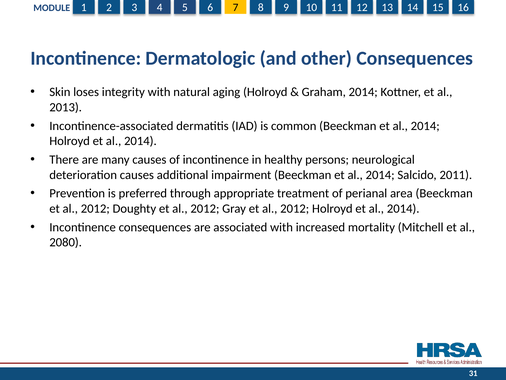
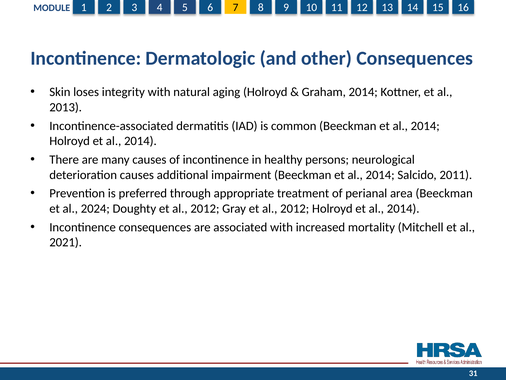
2012 at (95, 208): 2012 -> 2024
2080: 2080 -> 2021
